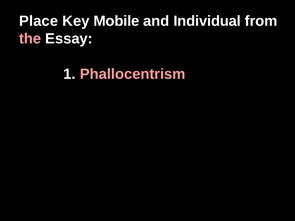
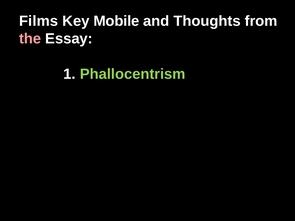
Place: Place -> Films
Individual: Individual -> Thoughts
Phallocentrism colour: pink -> light green
